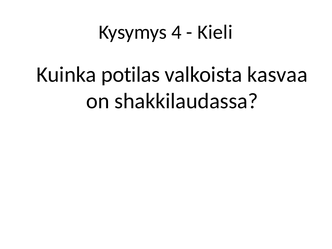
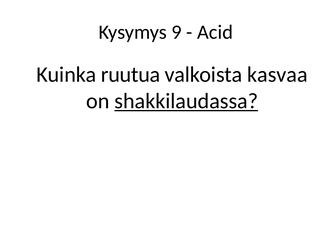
4: 4 -> 9
Kieli: Kieli -> Acid
potilas: potilas -> ruutua
shakkilaudassa underline: none -> present
